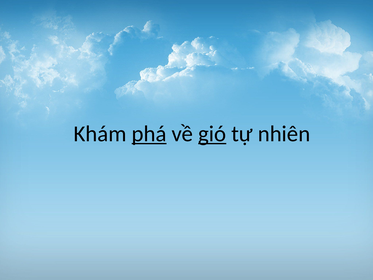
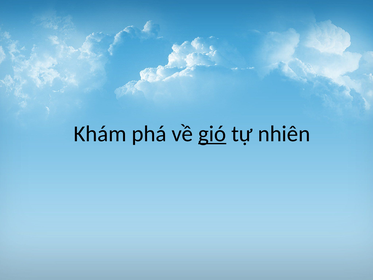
phá underline: present -> none
